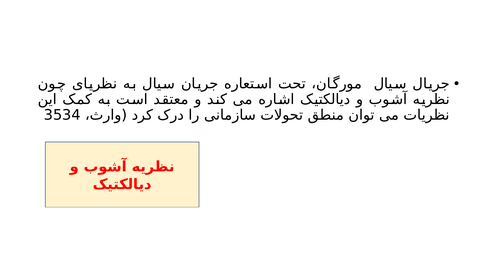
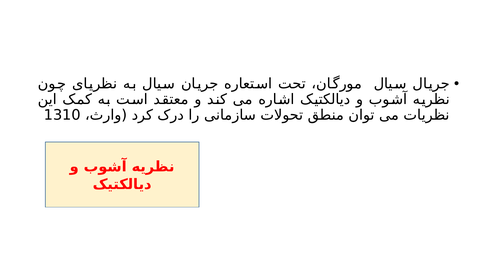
3534: 3534 -> 1310
